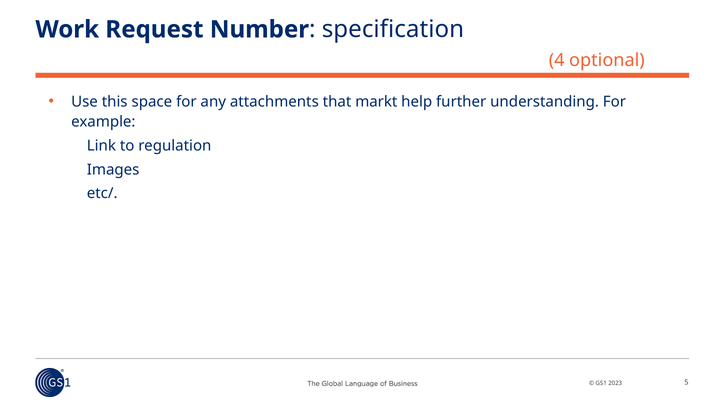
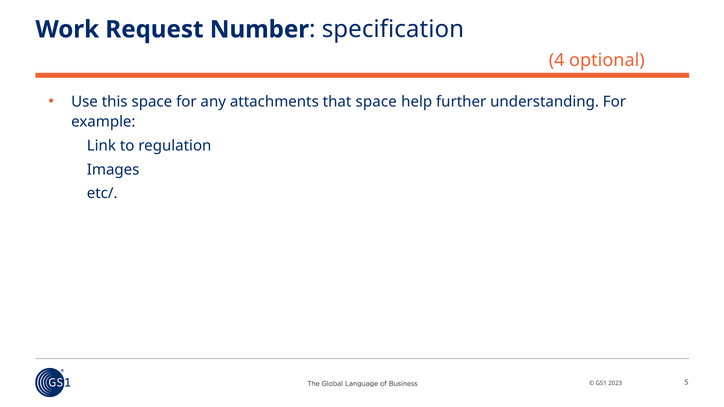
that markt: markt -> space
